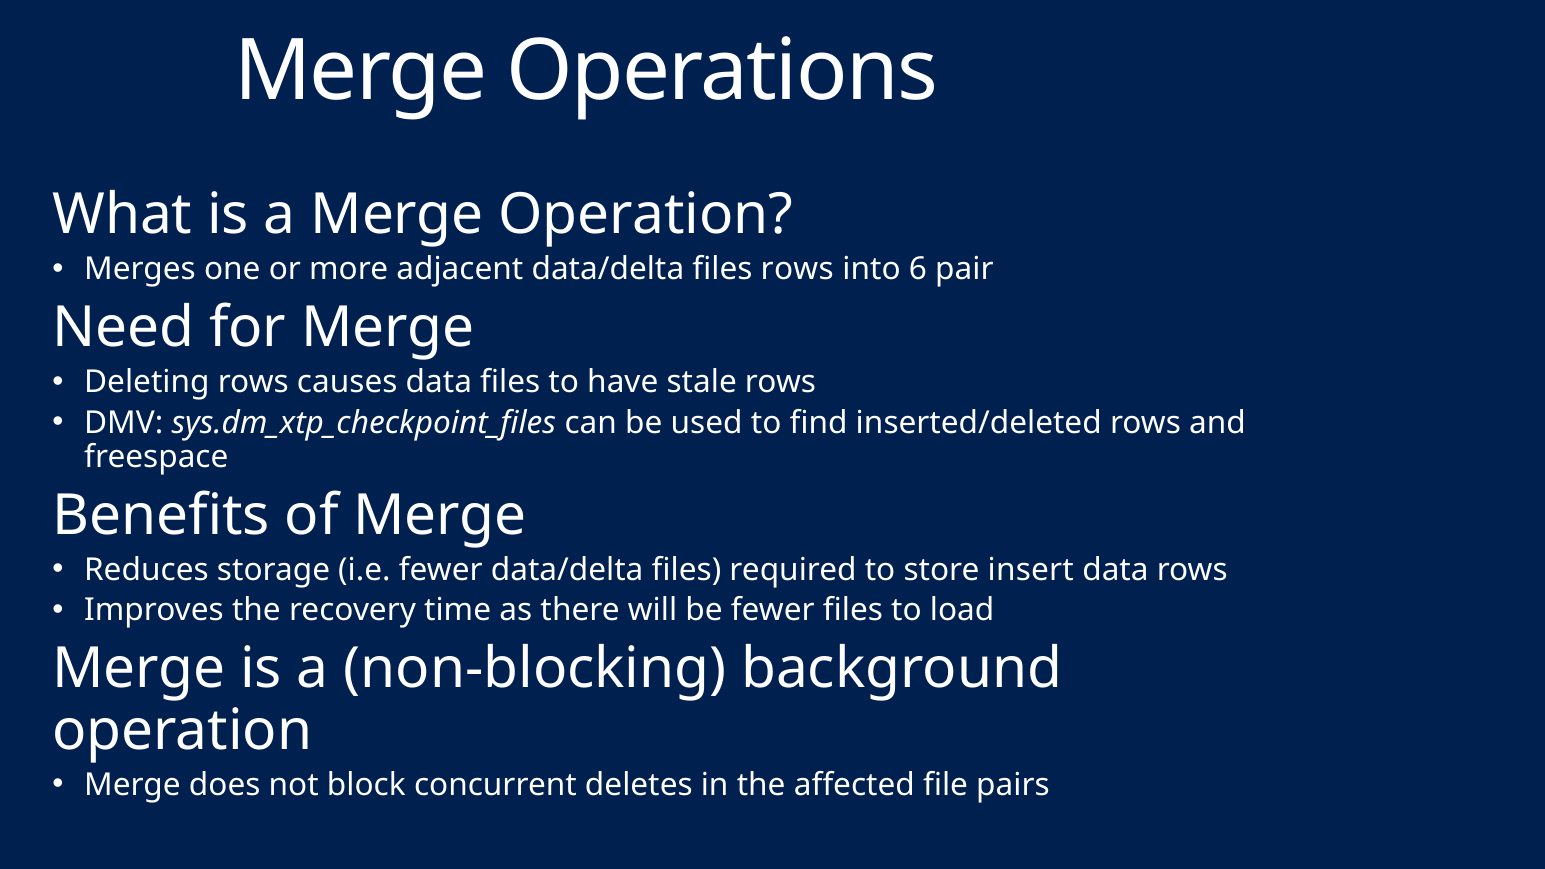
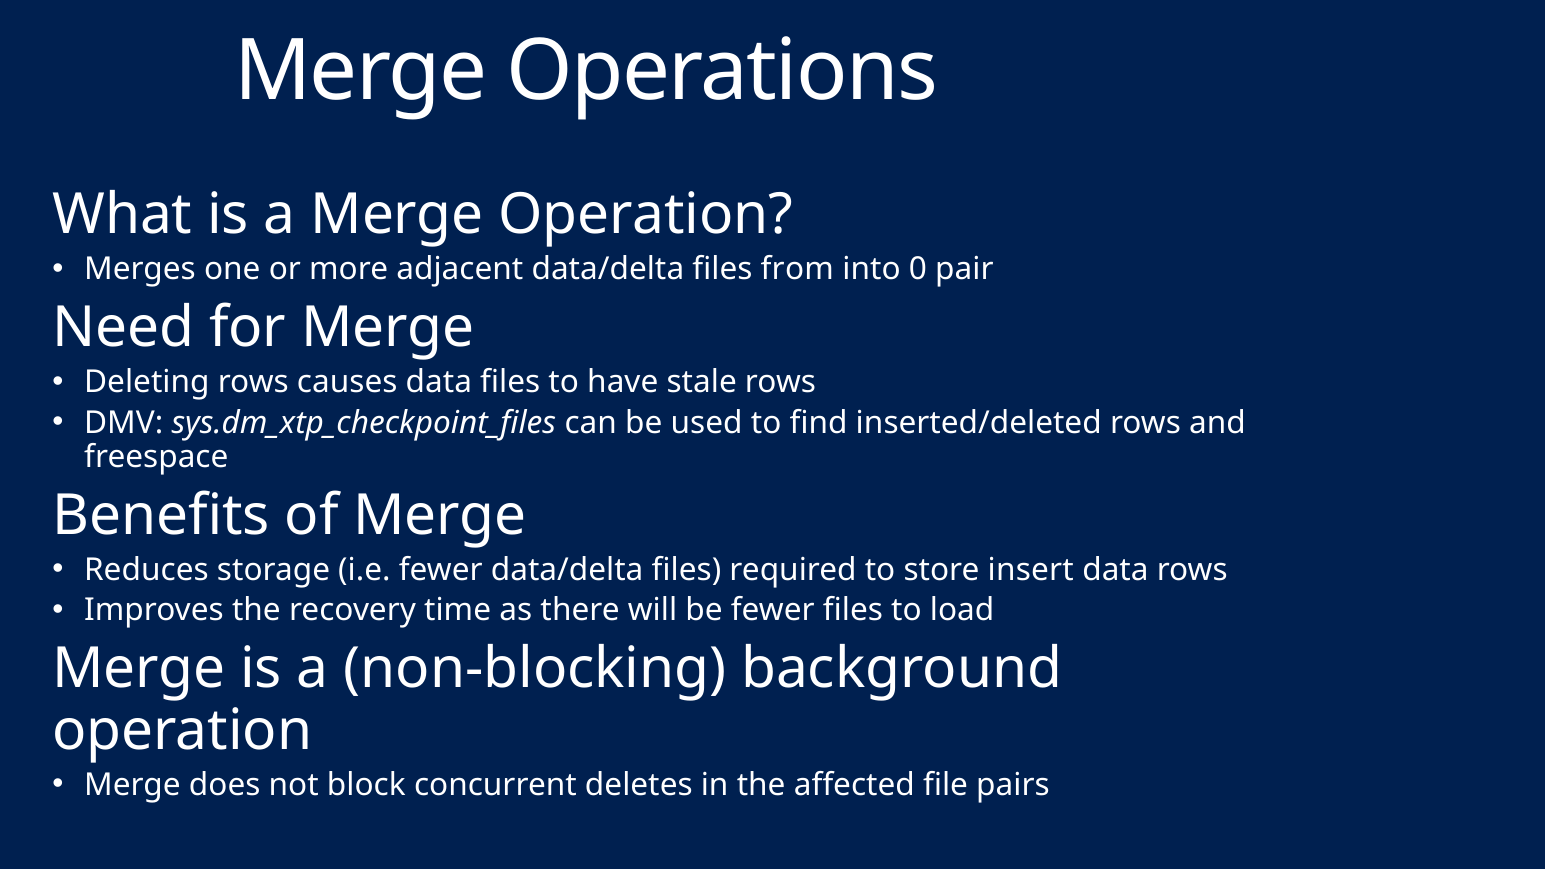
files rows: rows -> from
6: 6 -> 0
